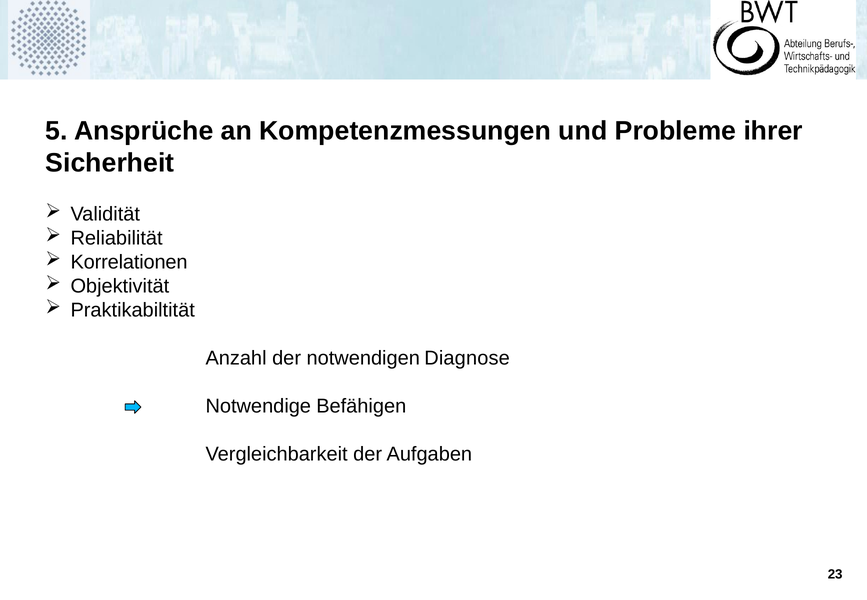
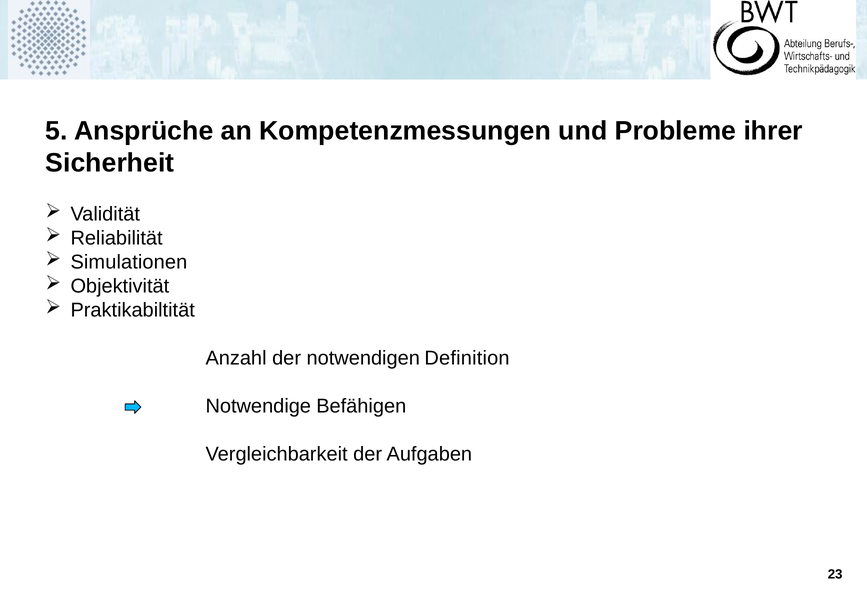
Korrelationen: Korrelationen -> Simulationen
Diagnose: Diagnose -> Definition
